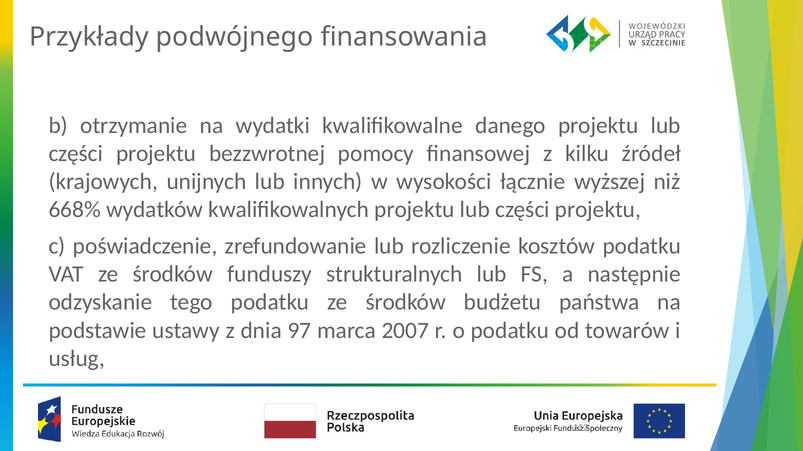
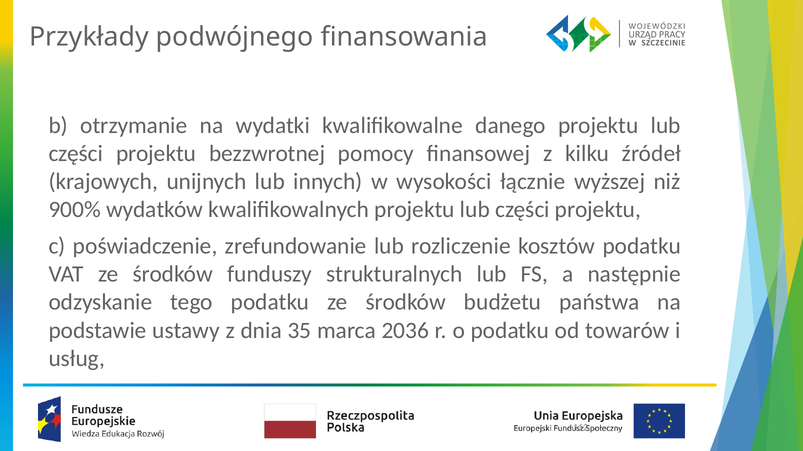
668%: 668% -> 900%
97: 97 -> 35
2007: 2007 -> 2036
